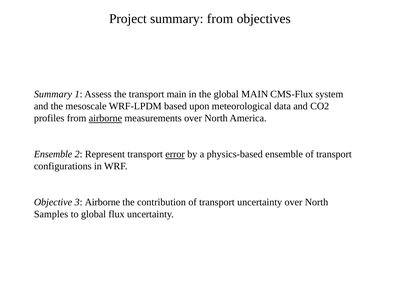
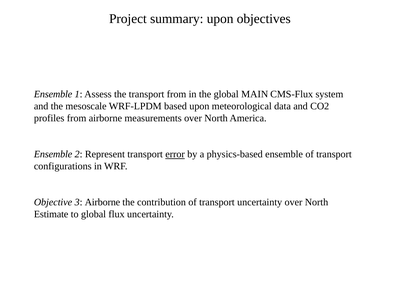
summary from: from -> upon
Summary at (53, 94): Summary -> Ensemble
transport main: main -> from
airborne at (105, 118) underline: present -> none
Samples: Samples -> Estimate
